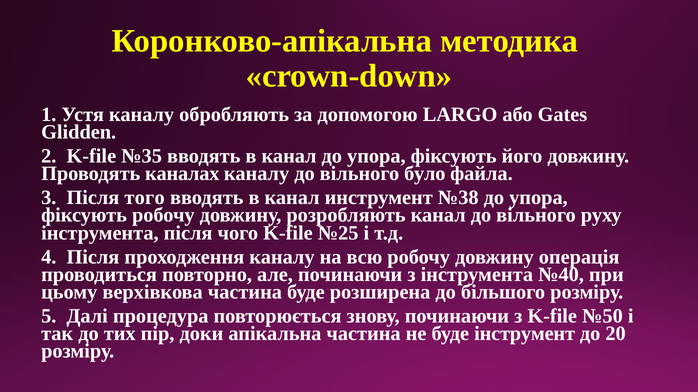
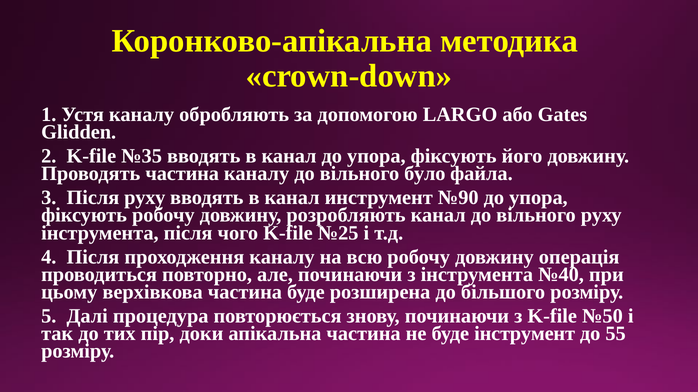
Проводять каналах: каналах -> частина
Після того: того -> руху
№38: №38 -> №90
20: 20 -> 55
